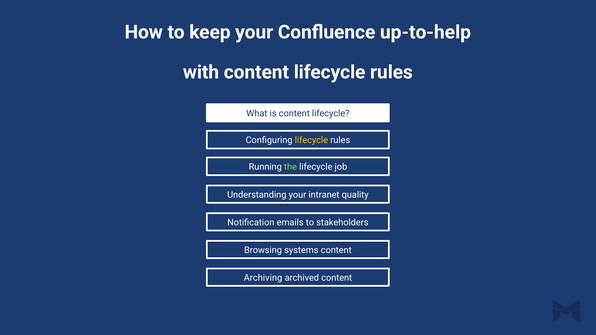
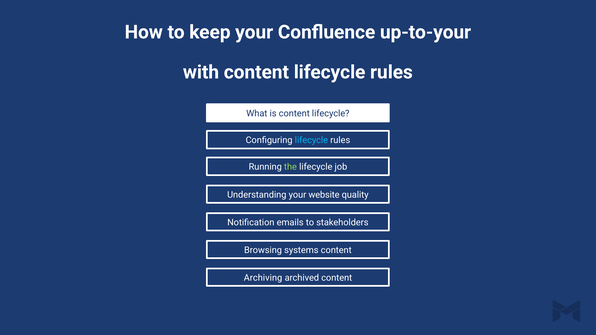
up-to-help: up-to-help -> up-to-your
lifecycle at (311, 140) colour: yellow -> light blue
intranet: intranet -> website
